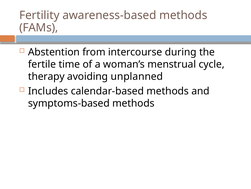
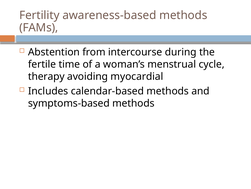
unplanned: unplanned -> myocardial
